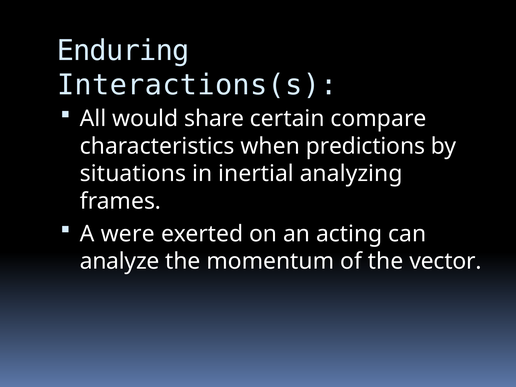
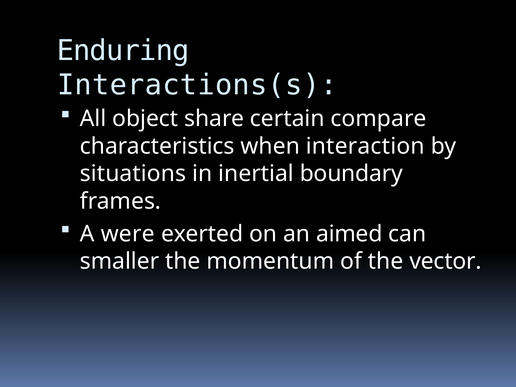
would: would -> object
predictions: predictions -> interaction
analyzing: analyzing -> boundary
acting: acting -> aimed
analyze: analyze -> smaller
